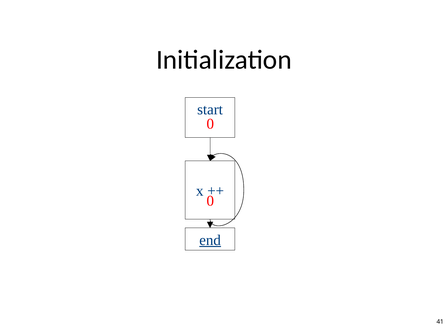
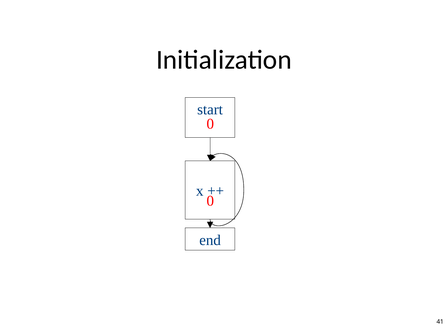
end underline: present -> none
